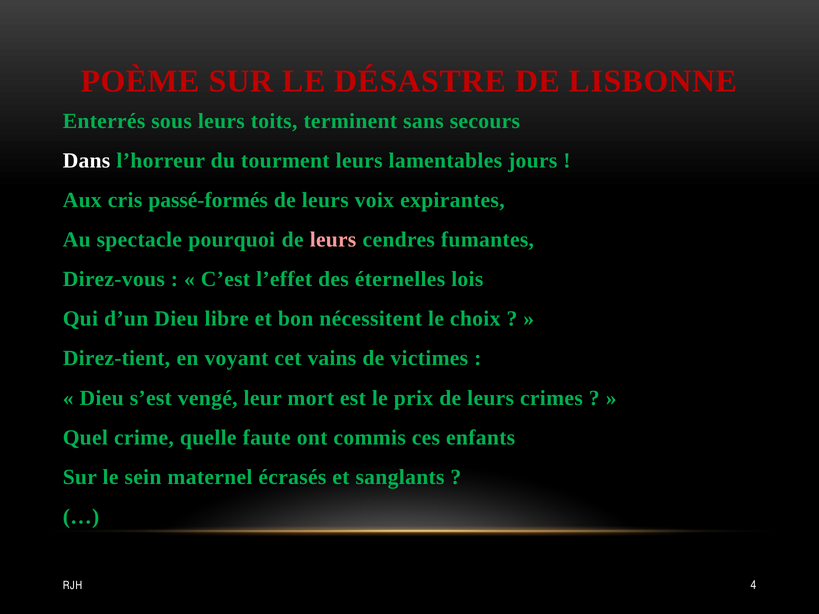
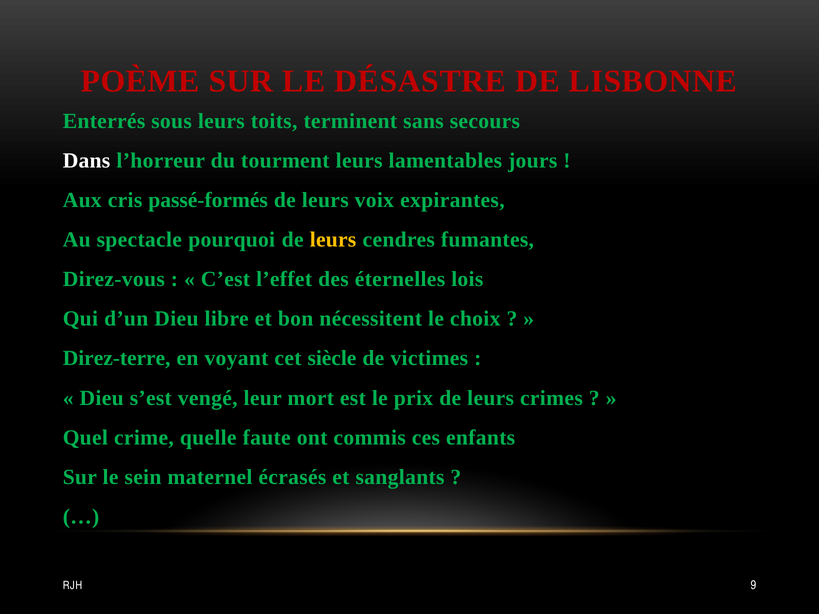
leurs at (333, 240) colour: pink -> yellow
Direz-tient: Direz-tient -> Direz-terre
vains: vains -> siècle
4: 4 -> 9
